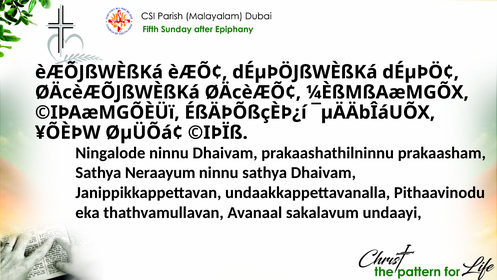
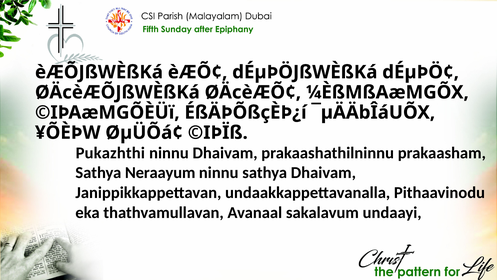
Ningalode: Ningalode -> Pukazhthi
